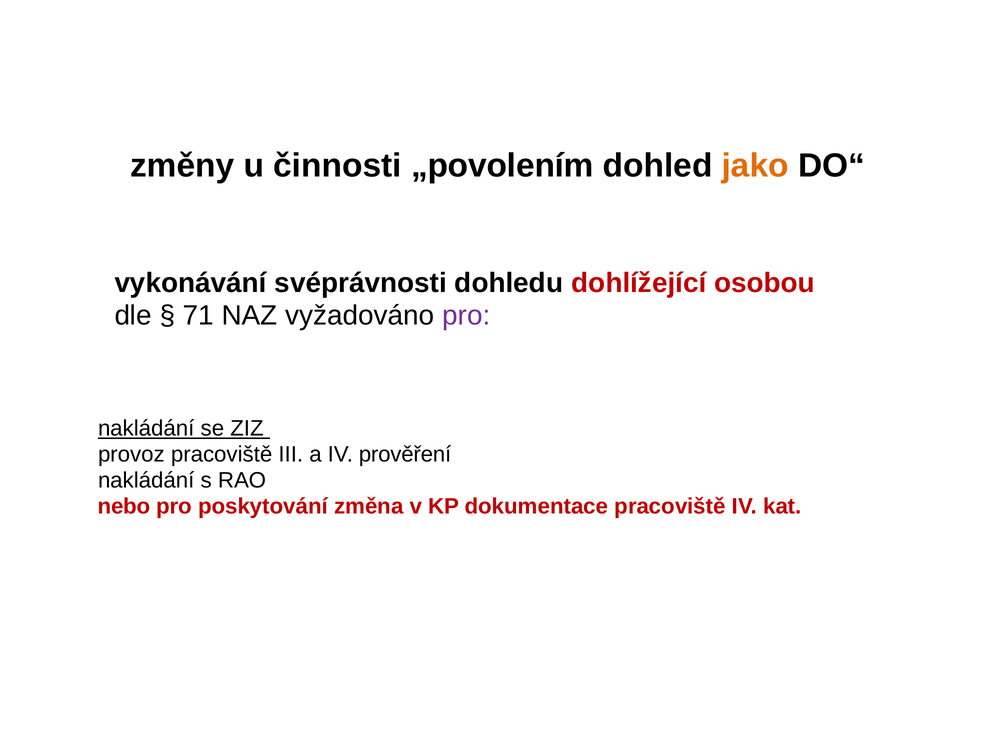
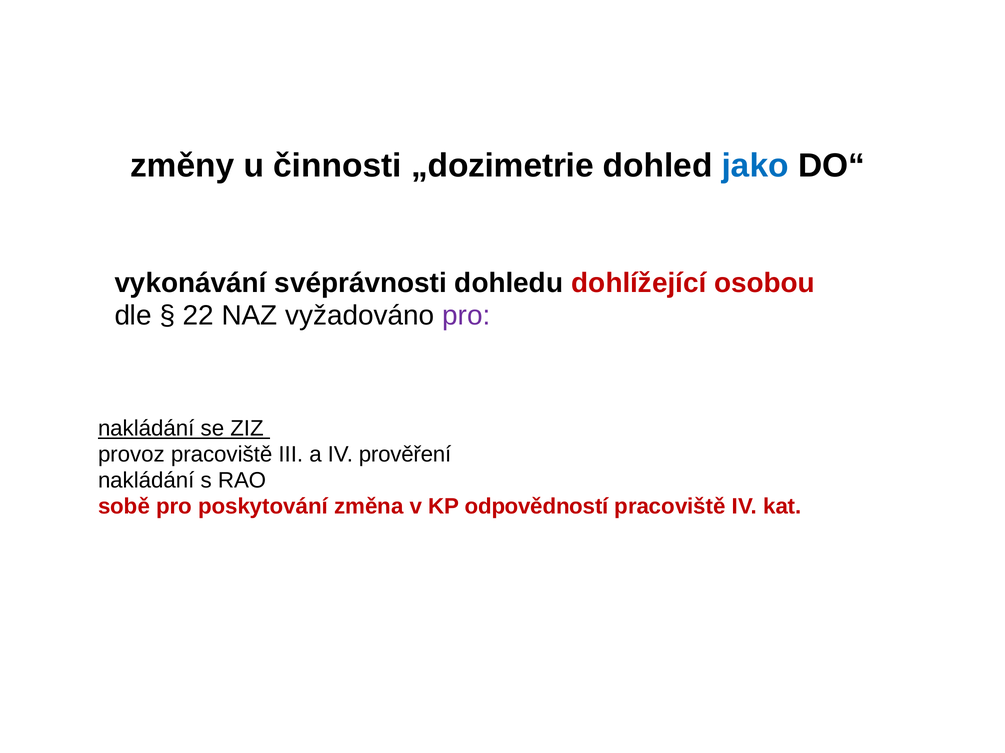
„povolením: „povolením -> „dozimetrie
jako colour: orange -> blue
71: 71 -> 22
nebo: nebo -> sobě
dokumentace: dokumentace -> odpovědností
